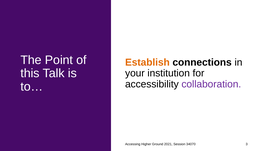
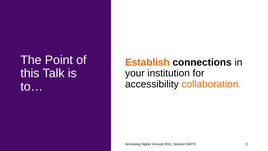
collaboration colour: purple -> orange
